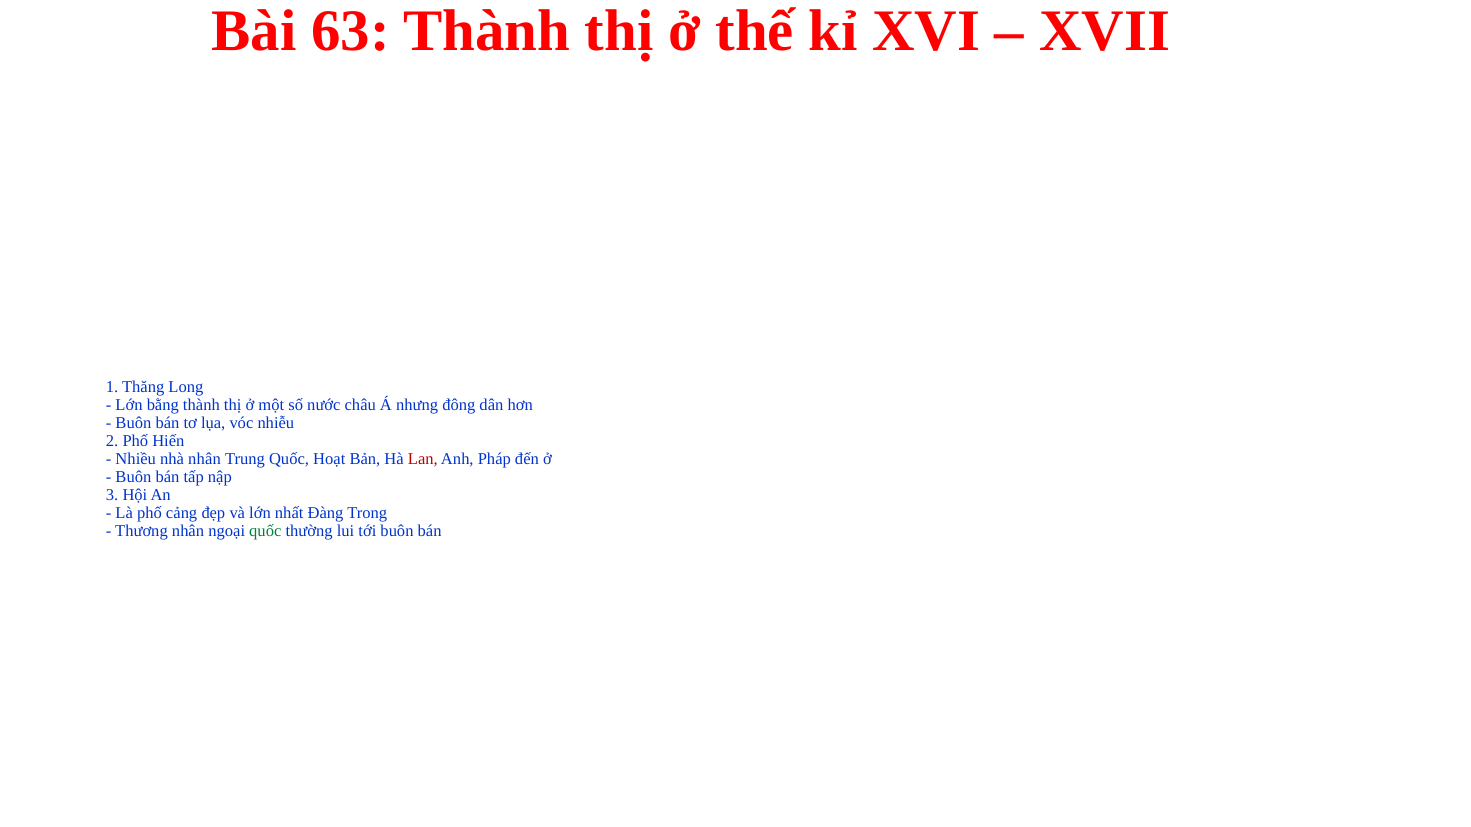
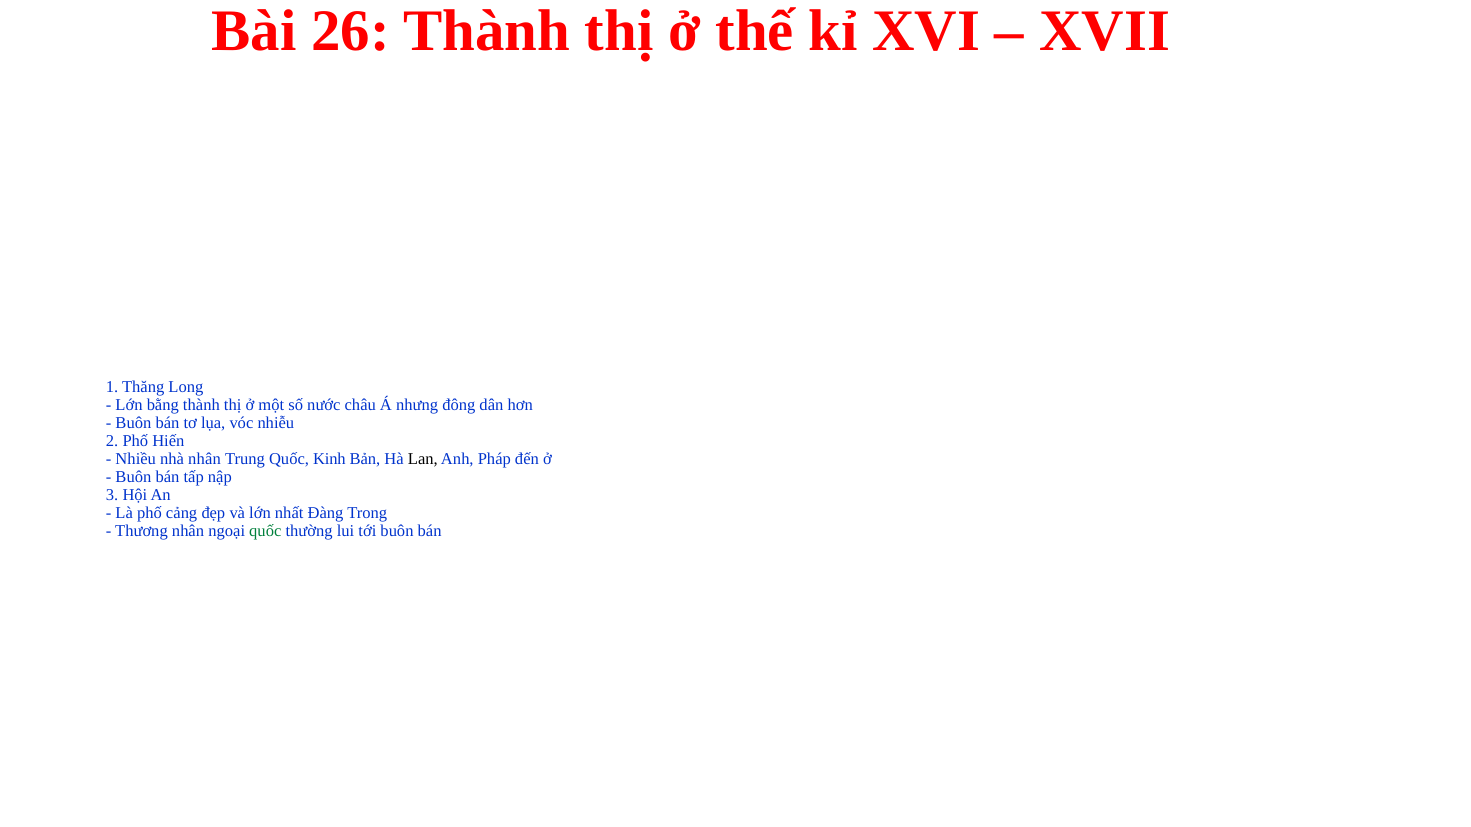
63: 63 -> 26
Hoạt: Hoạt -> Kinh
Lan colour: red -> black
